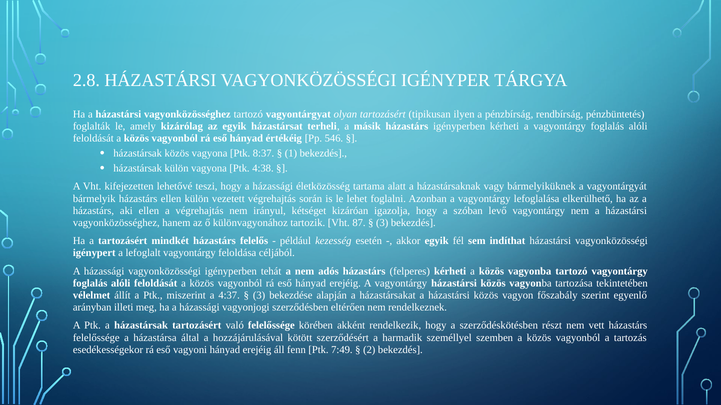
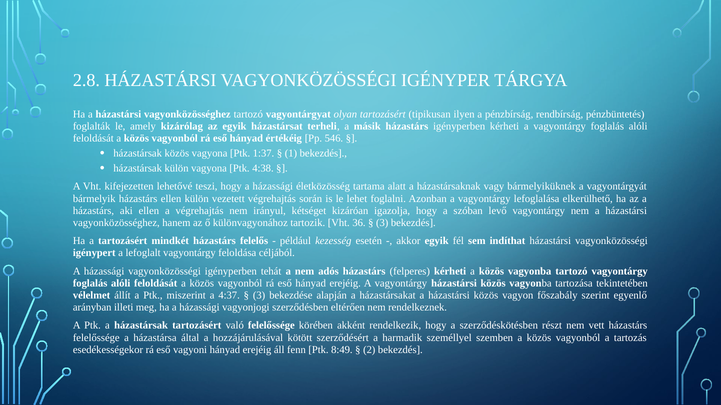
8:37: 8:37 -> 1:37
87: 87 -> 36
7:49: 7:49 -> 8:49
